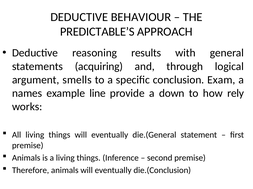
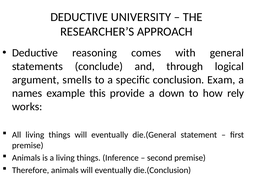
BEHAVIOUR: BEHAVIOUR -> UNIVERSITY
PREDICTABLE’S: PREDICTABLE’S -> RESEARCHER’S
results: results -> comes
acquiring: acquiring -> conclude
line: line -> this
